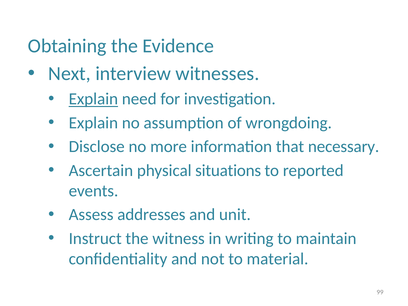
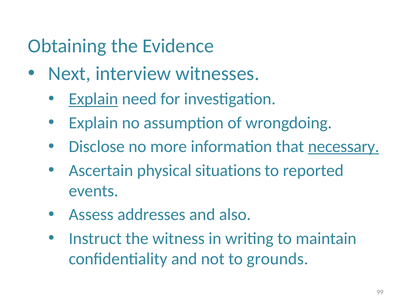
necessary underline: none -> present
unit: unit -> also
material: material -> grounds
